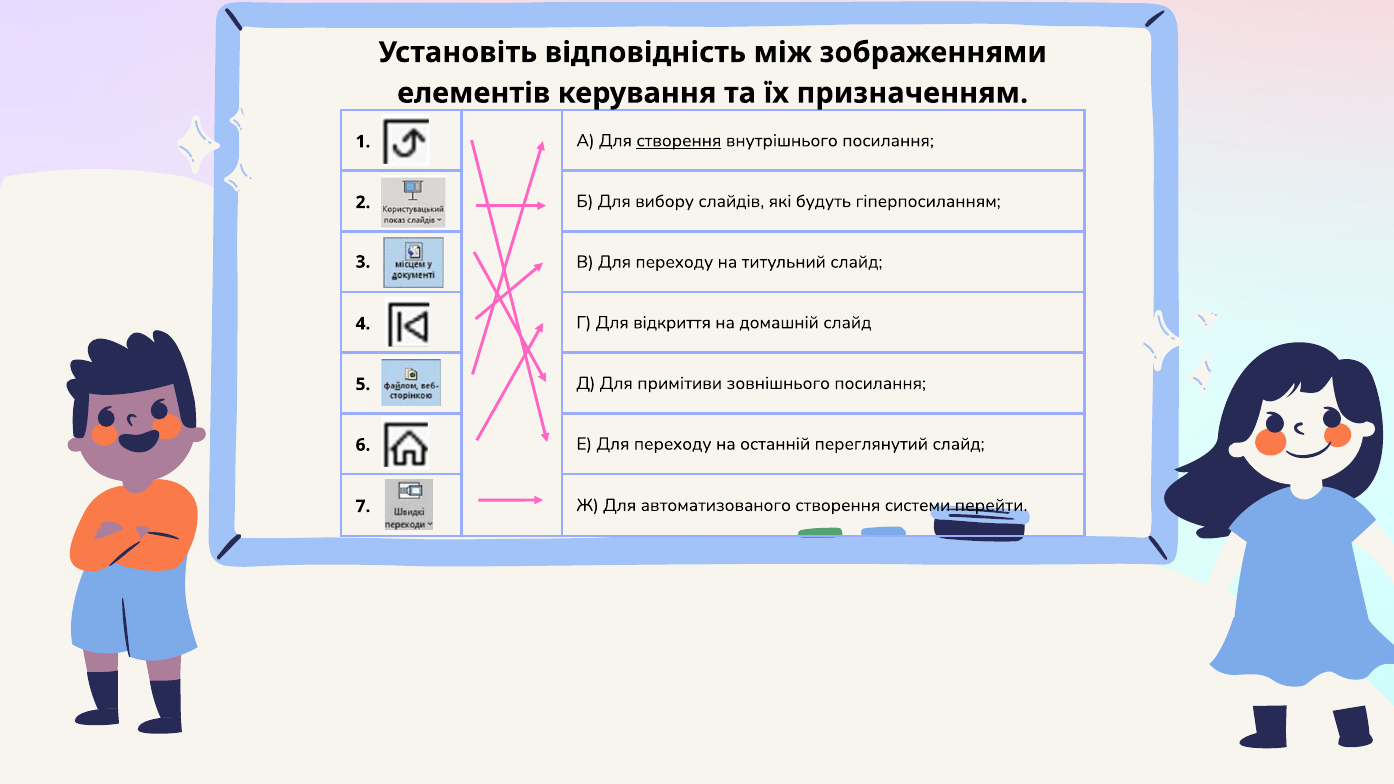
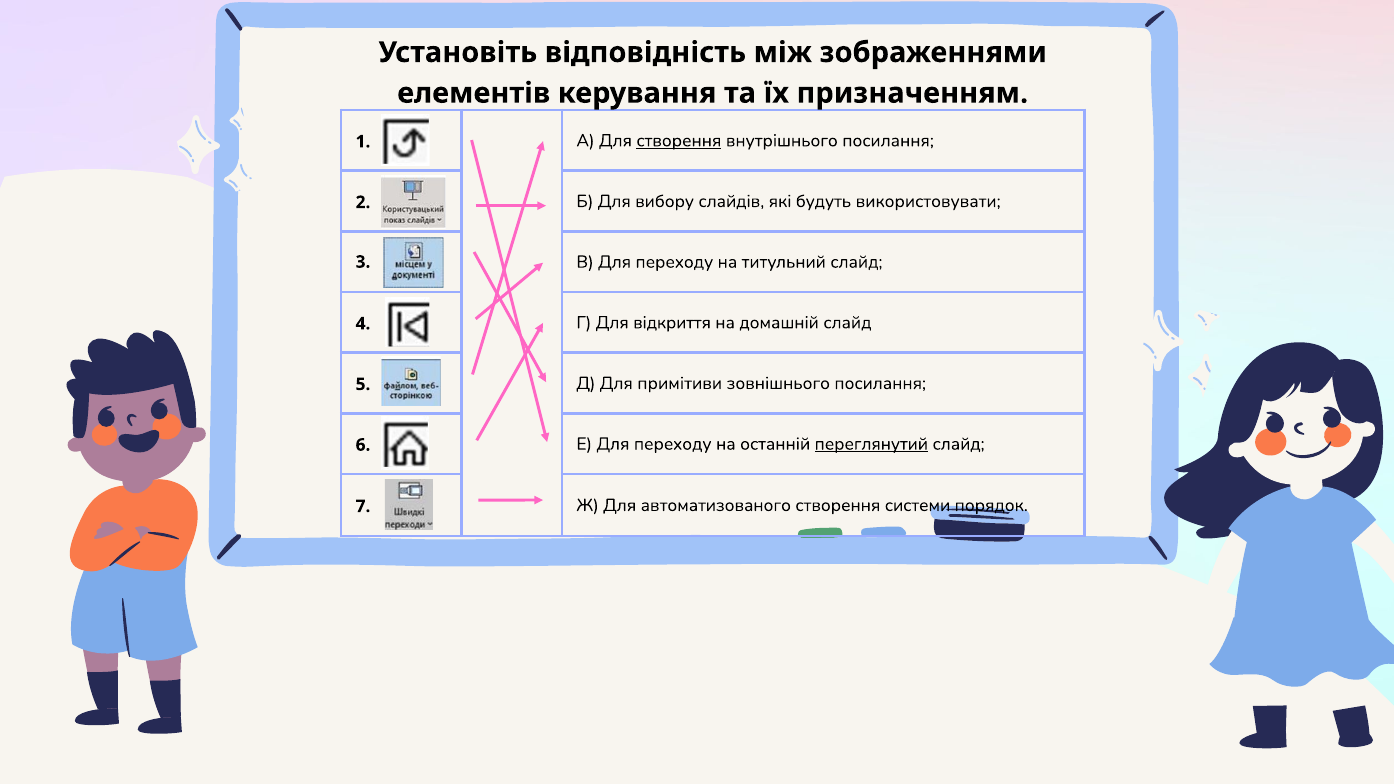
гіперпосиланням: гіперпосиланням -> використовувати
переглянутий underline: none -> present
перейти: перейти -> порядок
